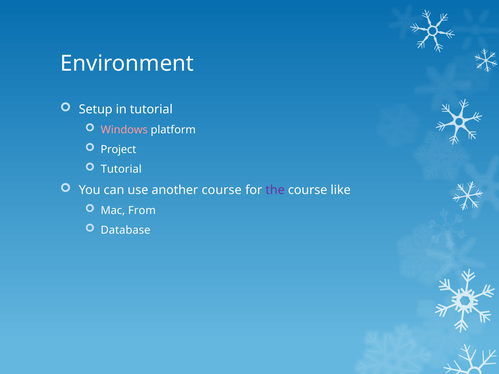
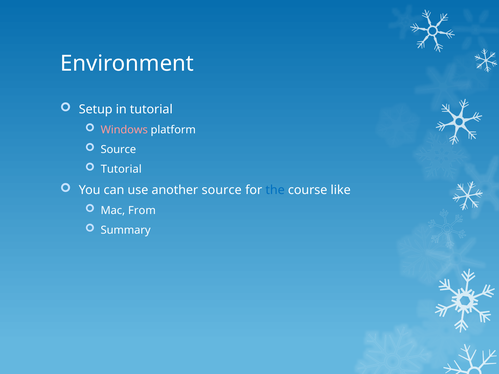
Project at (118, 150): Project -> Source
another course: course -> source
the colour: purple -> blue
Database: Database -> Summary
